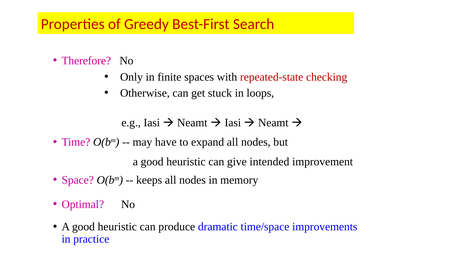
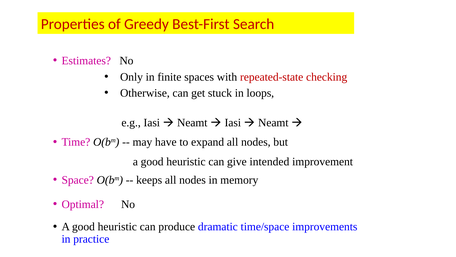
Therefore: Therefore -> Estimates
